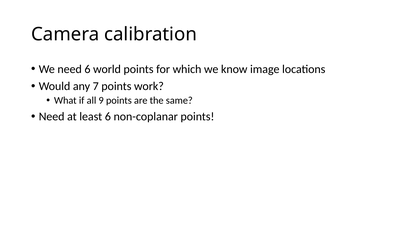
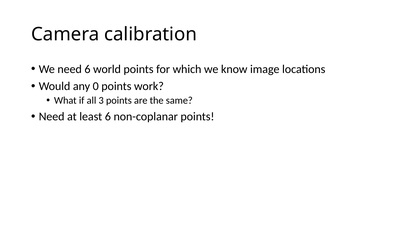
7: 7 -> 0
9: 9 -> 3
